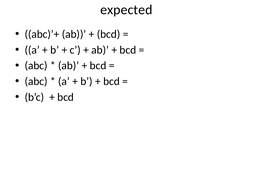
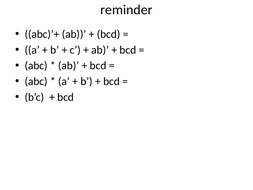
expected: expected -> reminder
